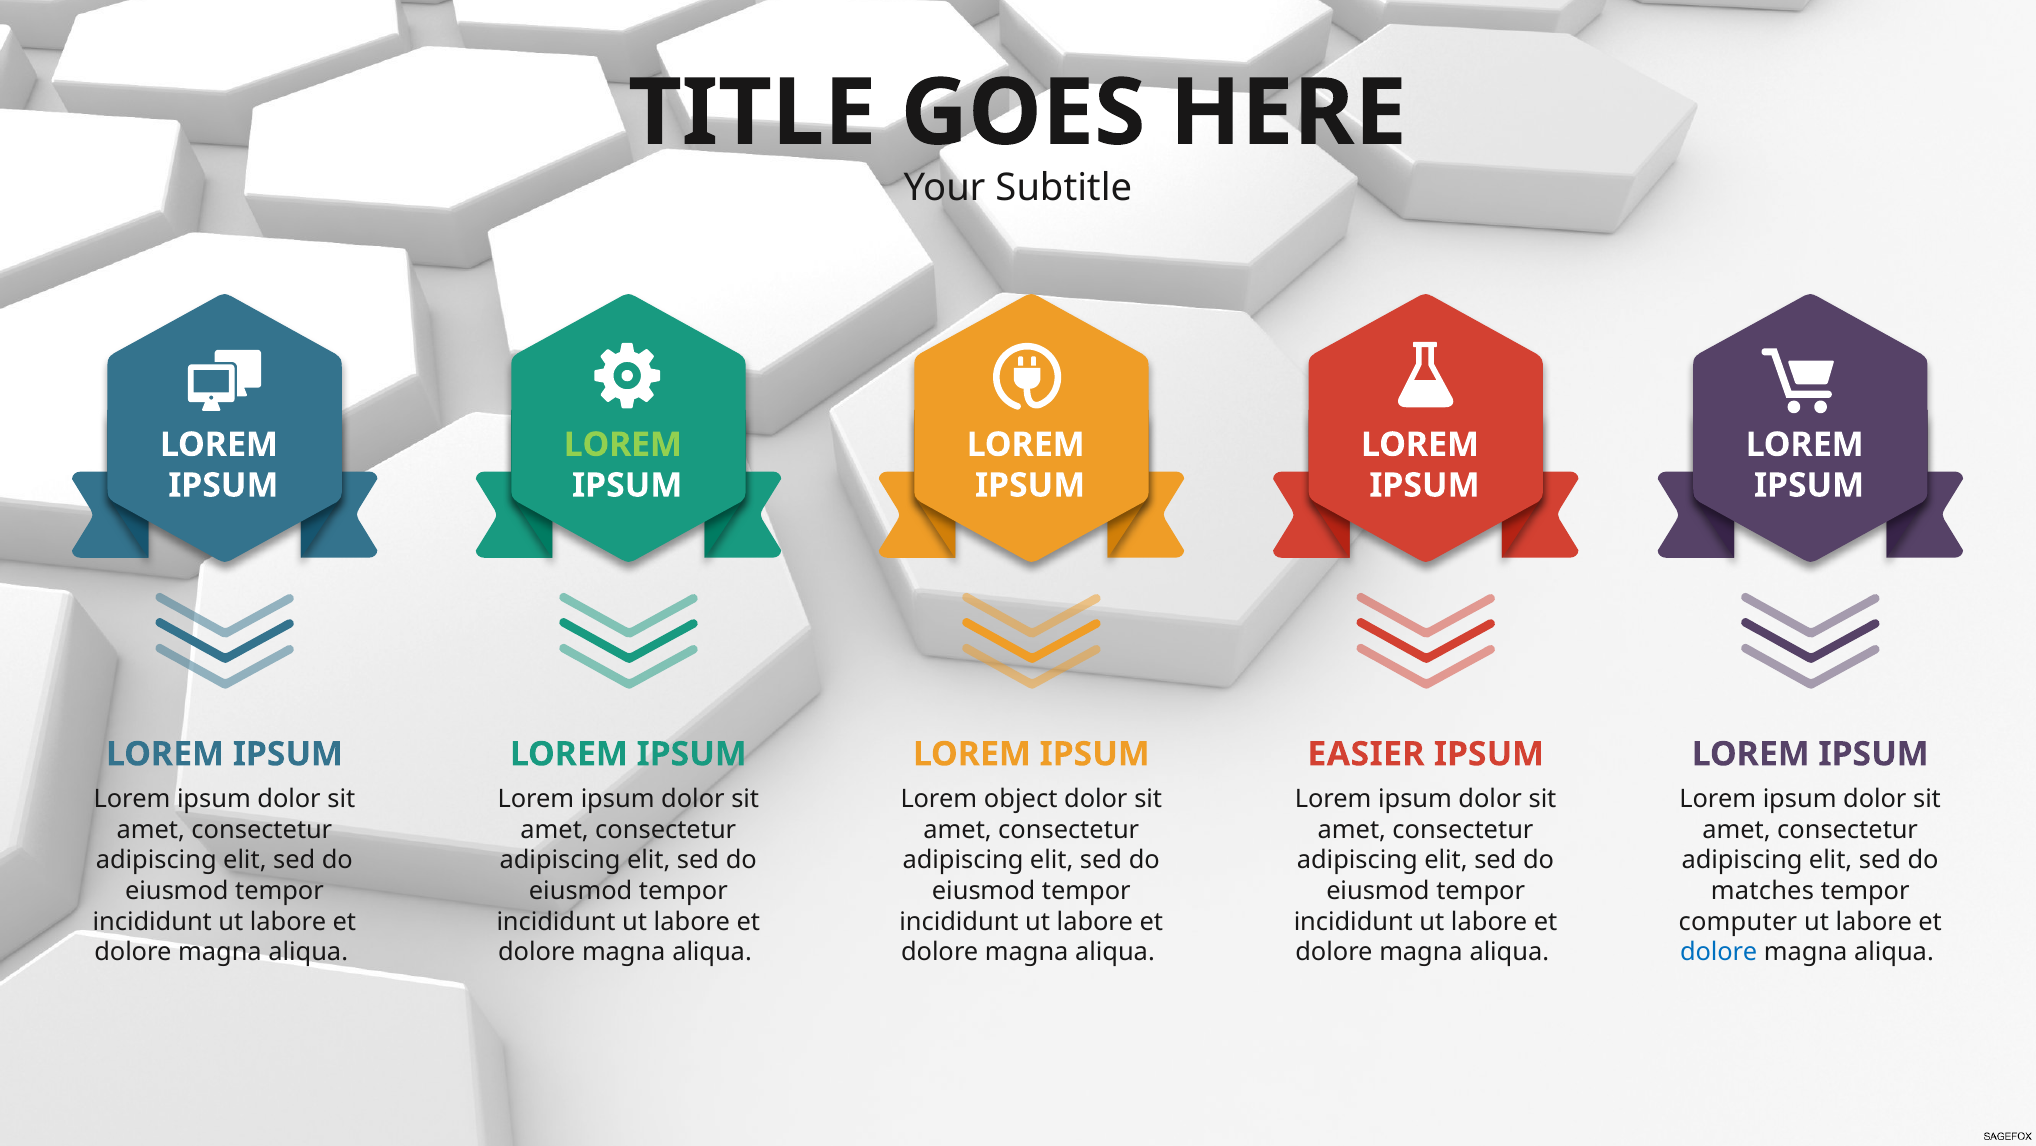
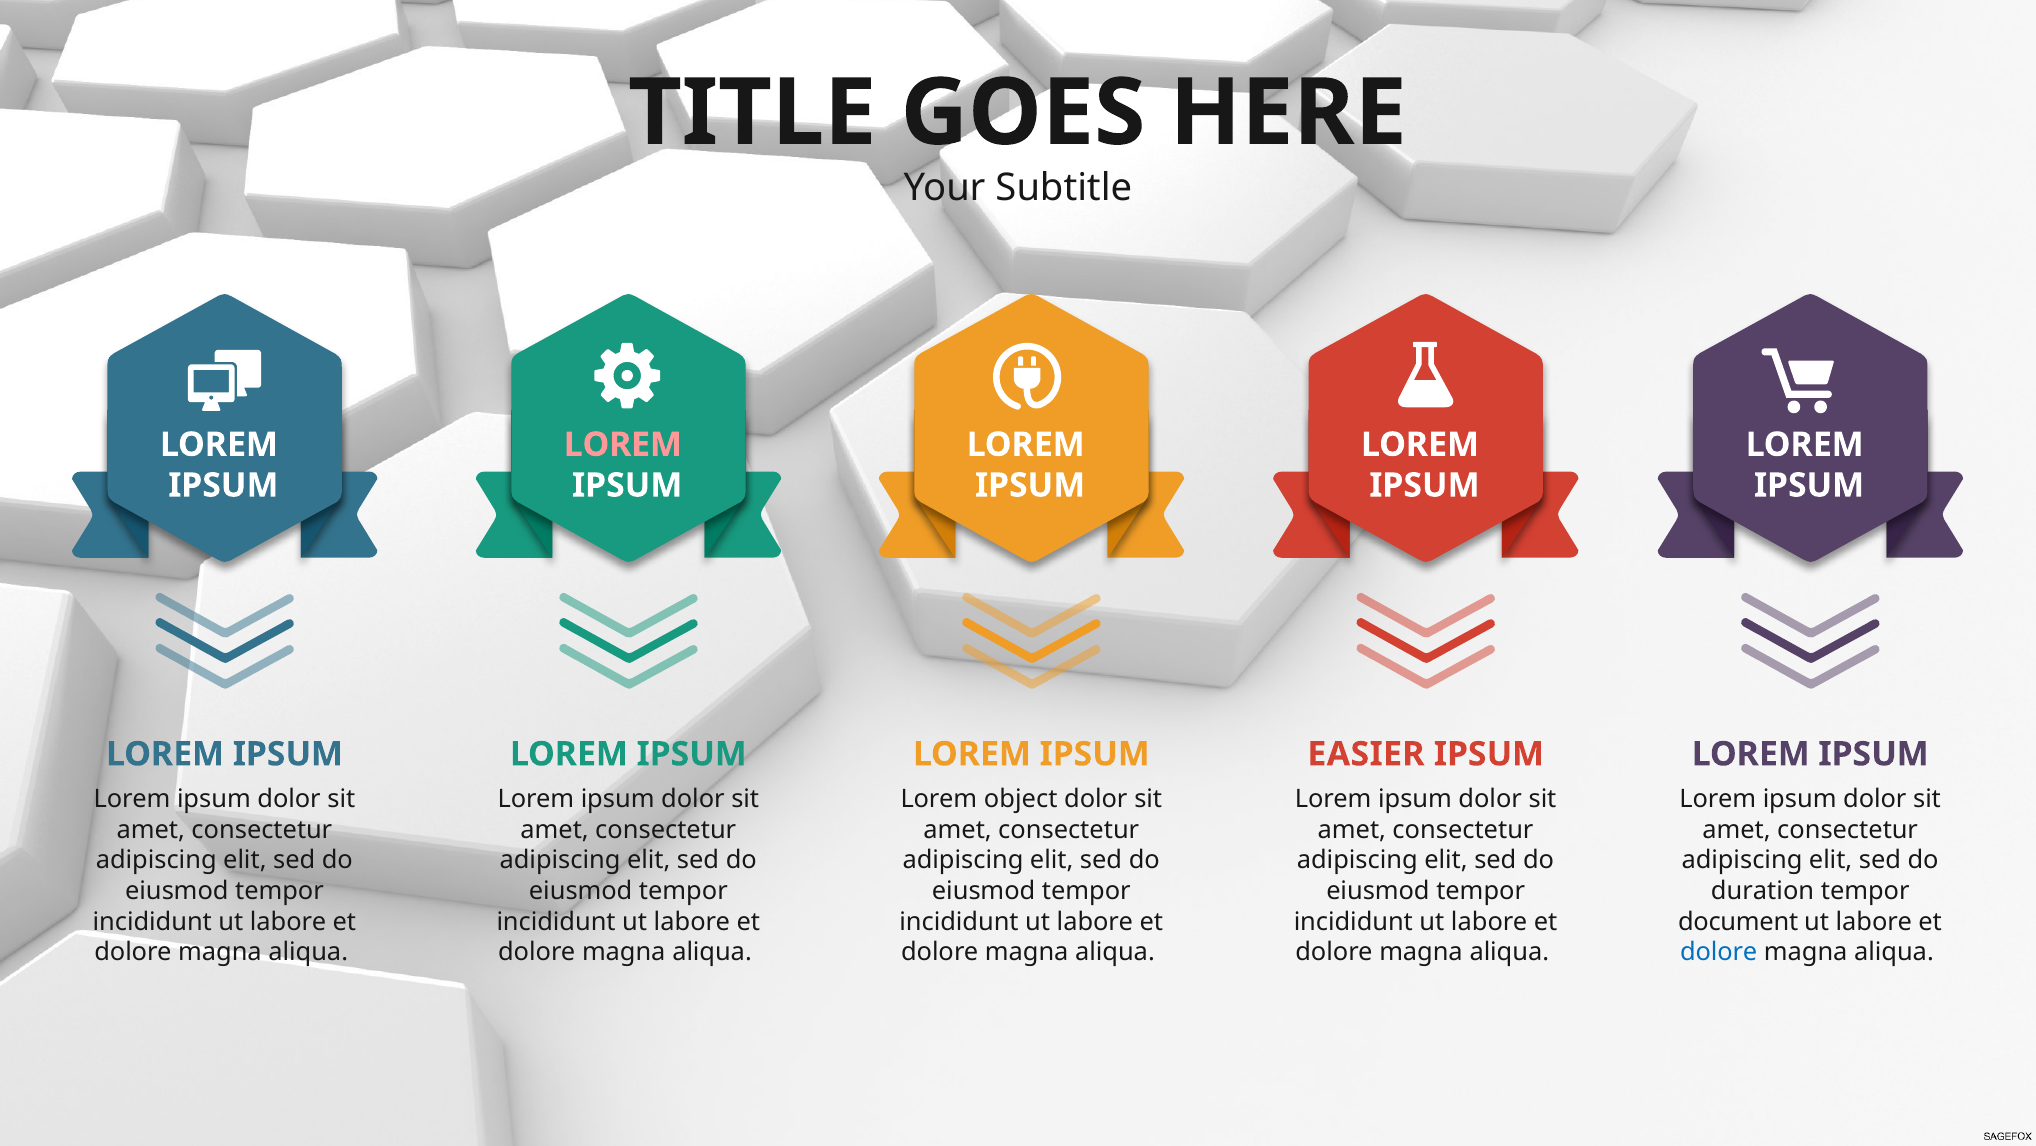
LOREM at (623, 444) colour: light green -> pink
matches: matches -> duration
computer: computer -> document
